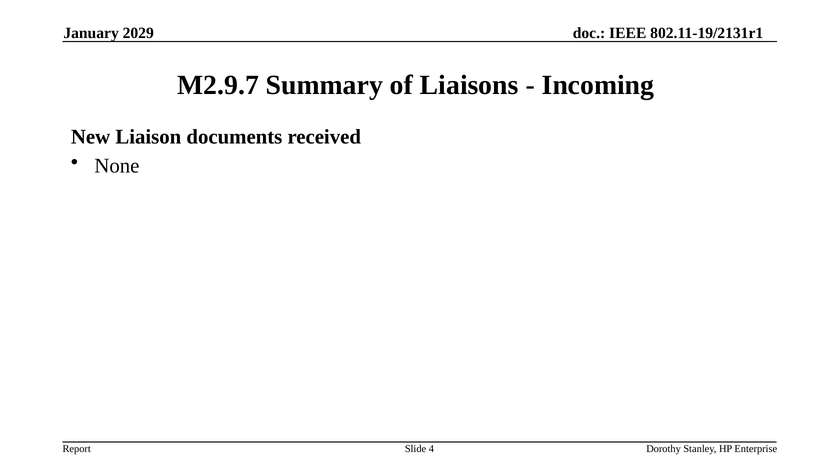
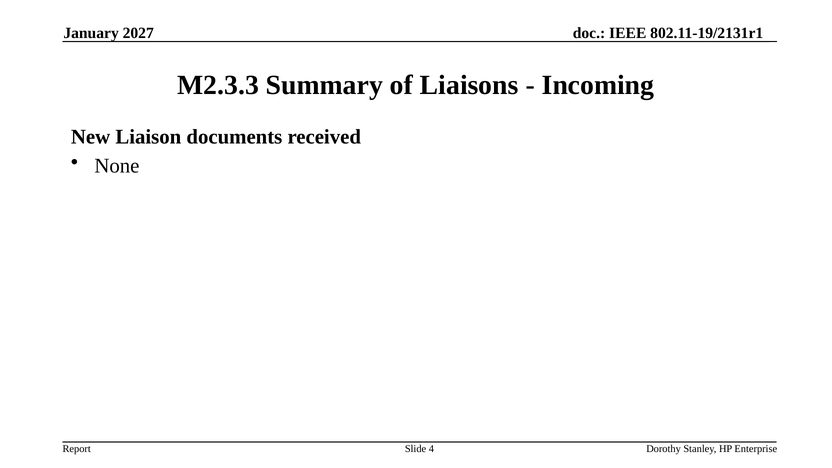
2029: 2029 -> 2027
M2.9.7: M2.9.7 -> M2.3.3
